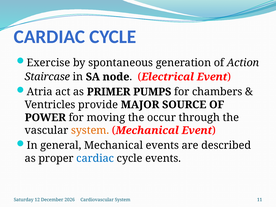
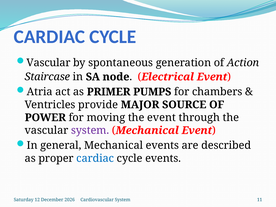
Exercise at (48, 63): Exercise -> Vascular
the occur: occur -> event
system at (90, 130) colour: orange -> purple
